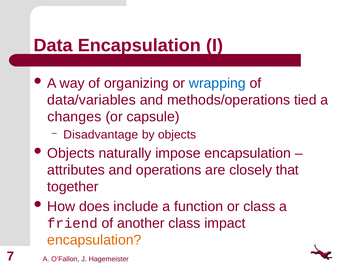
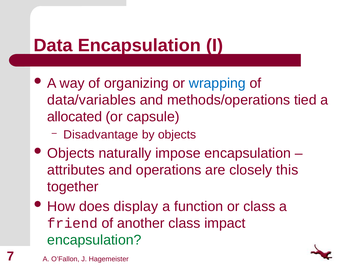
changes: changes -> allocated
that: that -> this
include: include -> display
encapsulation at (94, 241) colour: orange -> green
